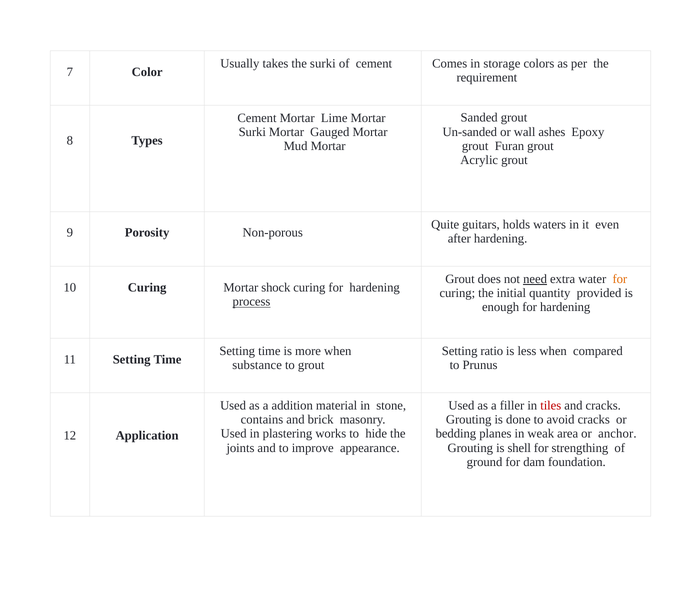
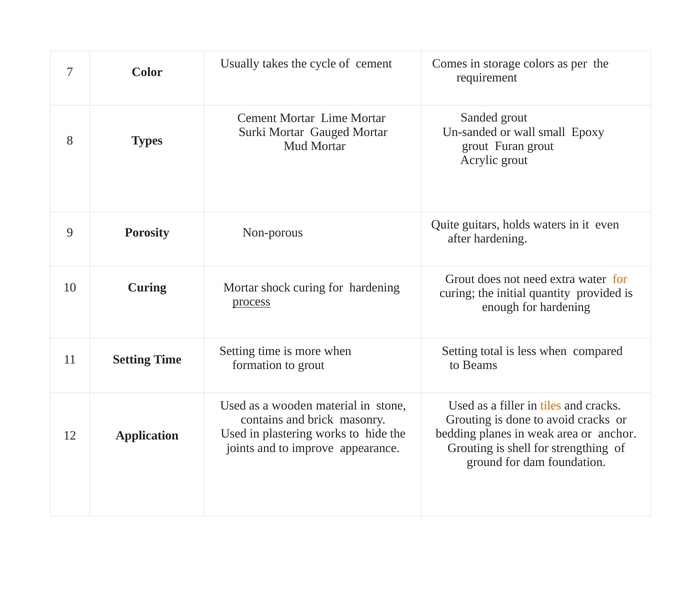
the surki: surki -> cycle
ashes: ashes -> small
need underline: present -> none
ratio: ratio -> total
substance: substance -> formation
Prunus: Prunus -> Beams
addition: addition -> wooden
tiles colour: red -> orange
